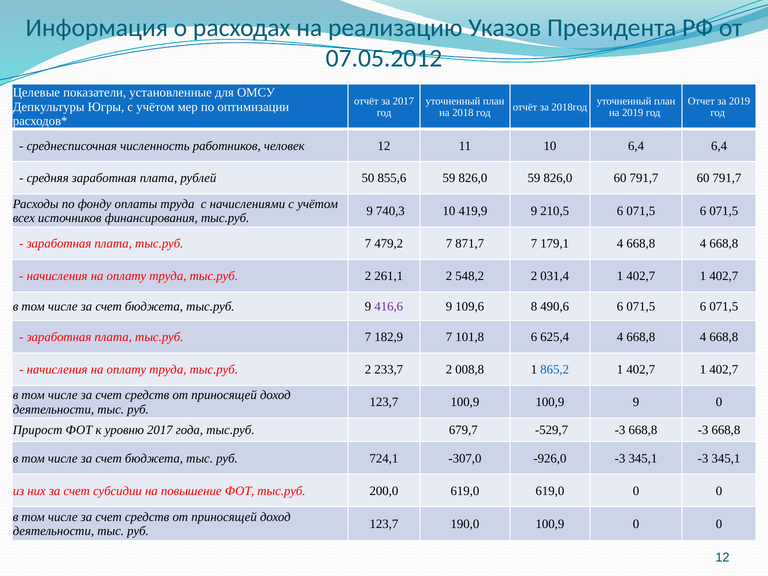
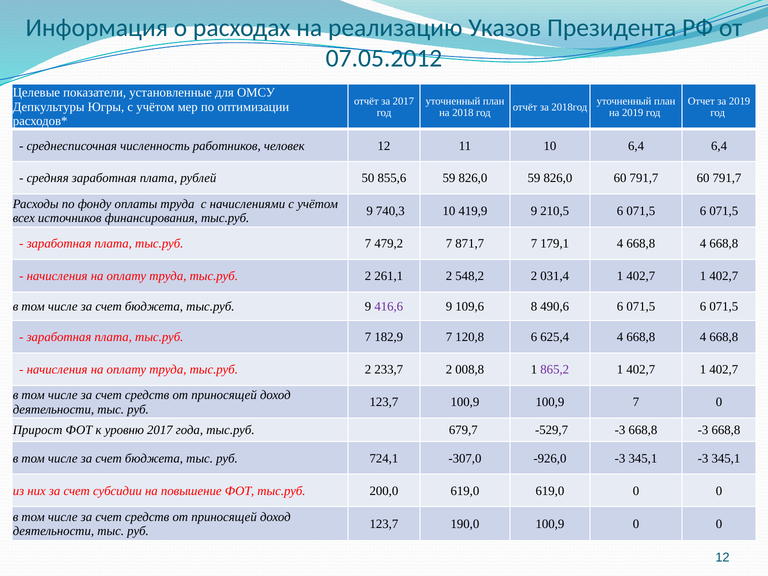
101,8: 101,8 -> 120,8
865,2 colour: blue -> purple
100,9 9: 9 -> 7
